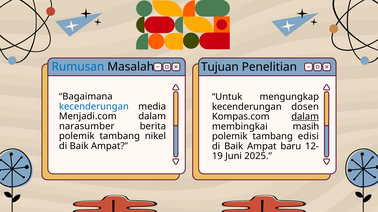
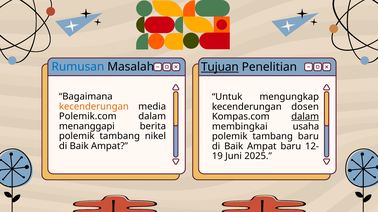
Tujuan underline: none -> present
kecenderungan at (94, 107) colour: blue -> orange
Menjadi.com: Menjadi.com -> Polemik.com
narasumber: narasumber -> menanggapi
masih: masih -> usaha
tambang edisi: edisi -> baru
